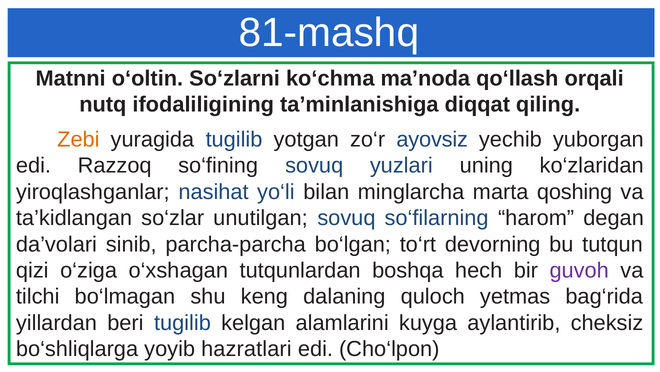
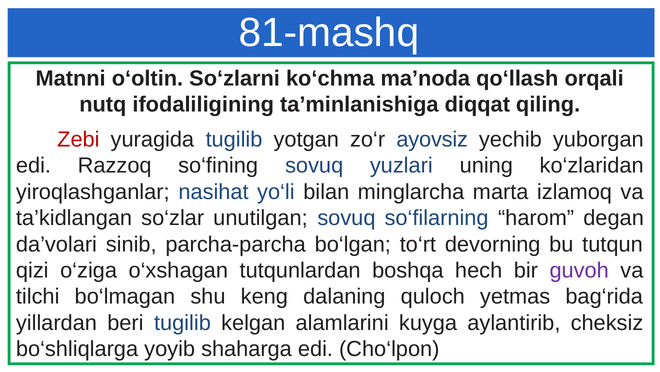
Zebi colour: orange -> red
qoshing: qoshing -> izlamoq
hazratlari: hazratlari -> shaharga
